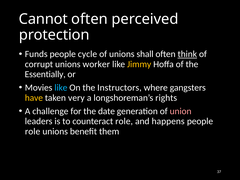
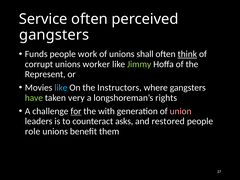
Cannot: Cannot -> Service
protection at (54, 35): protection -> gangsters
cycle: cycle -> work
Jimmy colour: yellow -> light green
Essentially: Essentially -> Represent
have colour: yellow -> light green
for underline: none -> present
date: date -> with
counteract role: role -> asks
happens: happens -> restored
